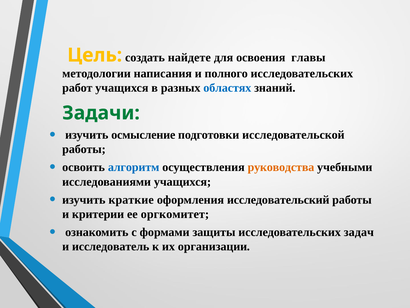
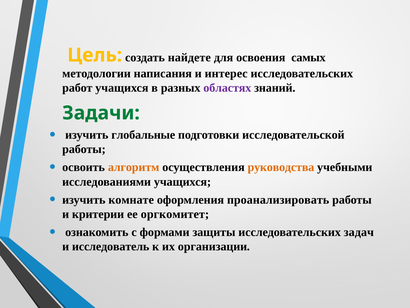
главы: главы -> самых
полного: полного -> интерес
областях colour: blue -> purple
осмысление: осмысление -> глобальные
алгоритм colour: blue -> orange
краткие: краткие -> комнате
исследовательский: исследовательский -> проанализировать
